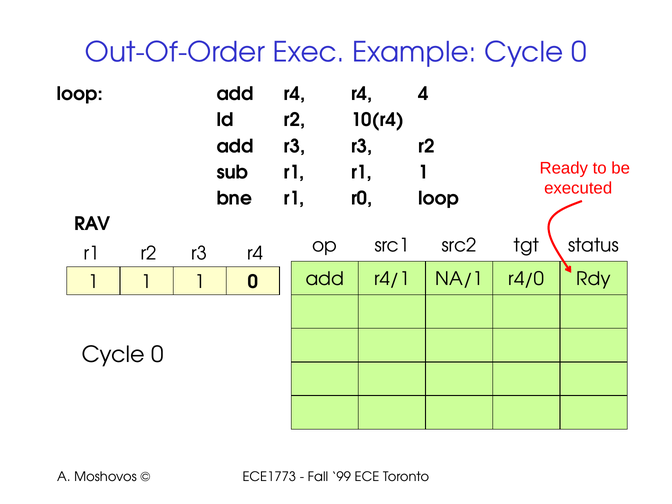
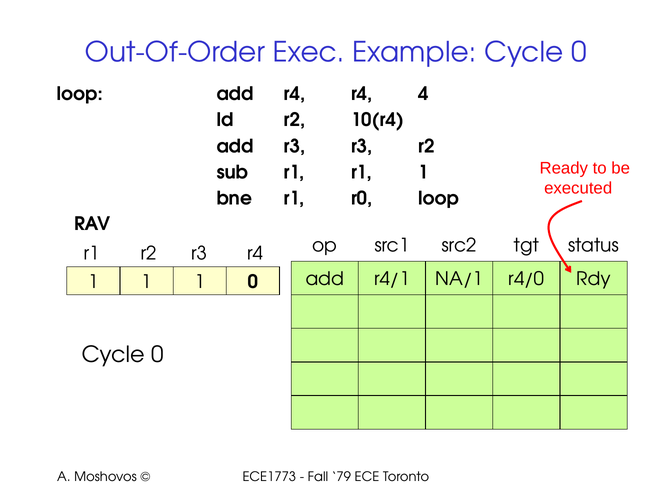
99: 99 -> 79
